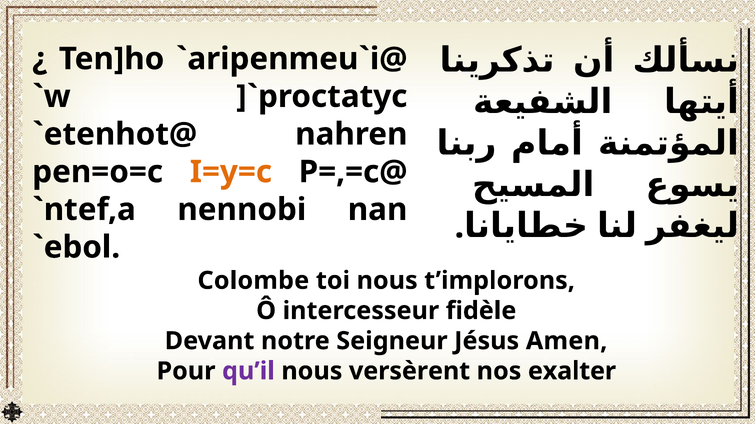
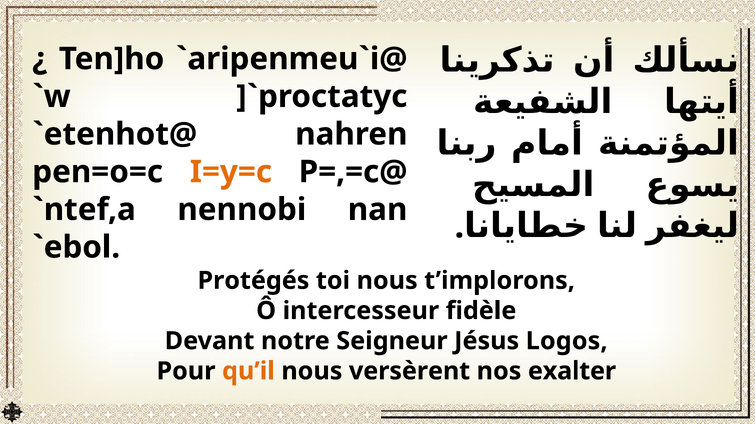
Colombe: Colombe -> Protégés
Amen: Amen -> Logos
qu’il colour: purple -> orange
